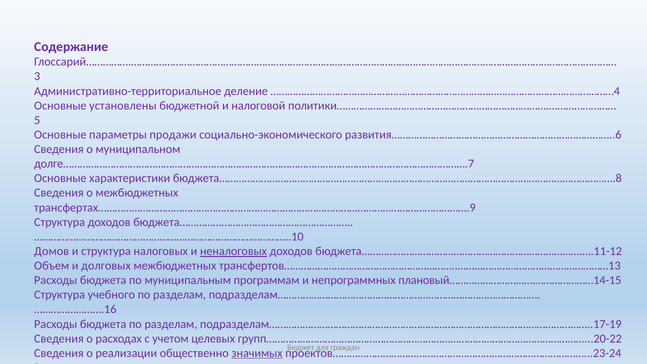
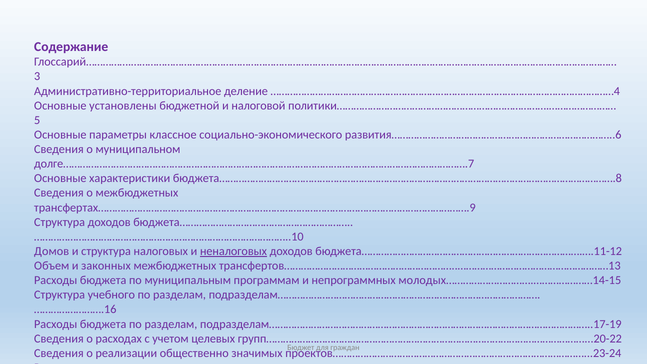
продажи: продажи -> классное
долговых: долговых -> законных
плановый………………………….…………………14-15: плановый………………………….…………………14-15 -> молодых………………………….…………………14-15
значимых underline: present -> none
